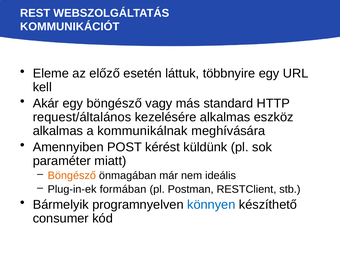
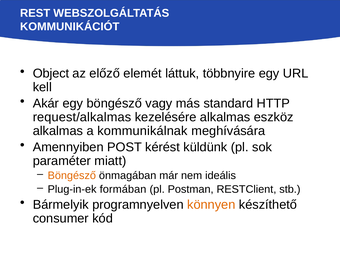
Eleme: Eleme -> Object
esetén: esetén -> elemét
request/általános: request/általános -> request/alkalmas
könnyen colour: blue -> orange
